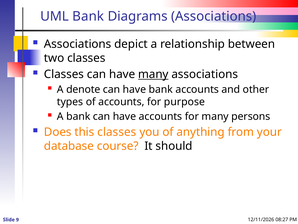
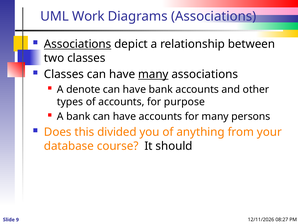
UML Bank: Bank -> Work
Associations at (78, 44) underline: none -> present
this classes: classes -> divided
